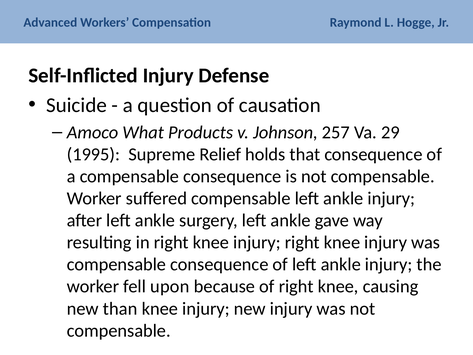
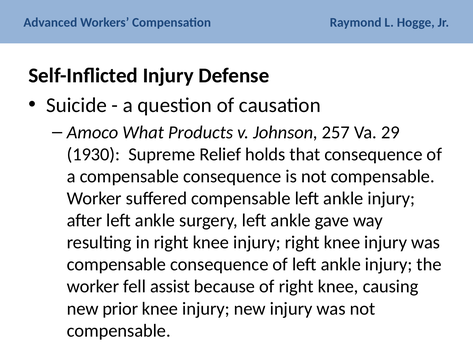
1995: 1995 -> 1930
upon: upon -> assist
than: than -> prior
